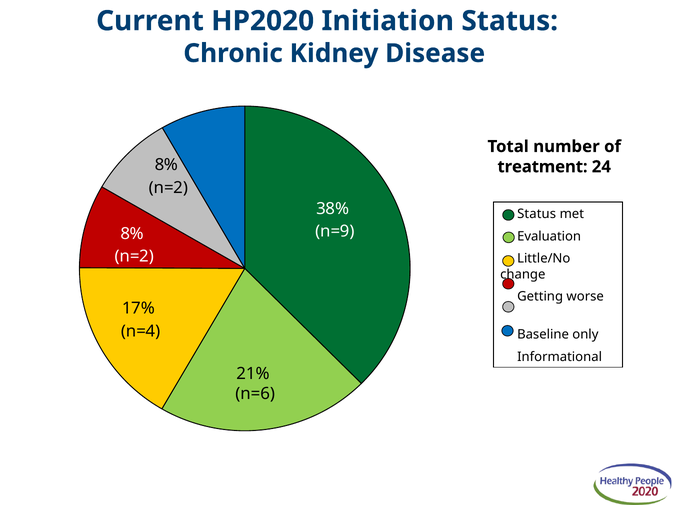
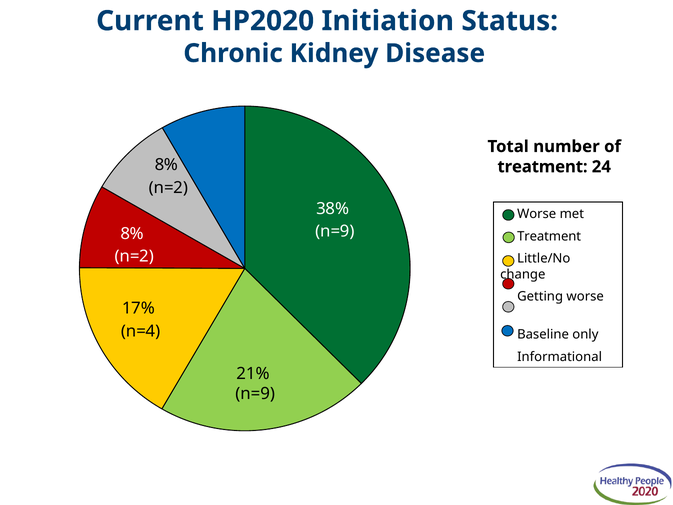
Status at (537, 214): Status -> Worse
Evaluation at (549, 236): Evaluation -> Treatment
n=6 at (255, 394): n=6 -> n=9
